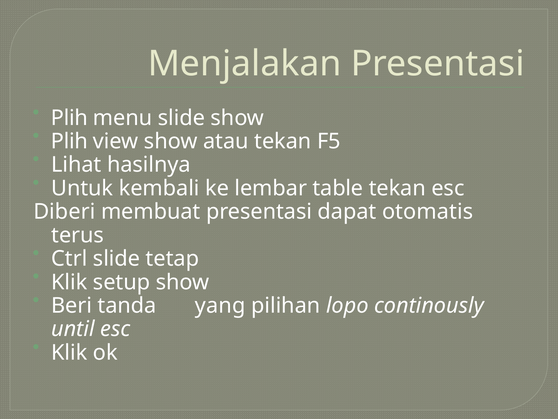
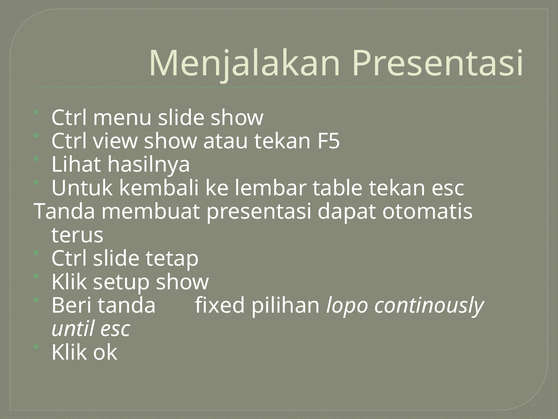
Plih at (69, 118): Plih -> Ctrl
Plih at (69, 141): Plih -> Ctrl
Diberi at (64, 212): Diberi -> Tanda
yang: yang -> fixed
